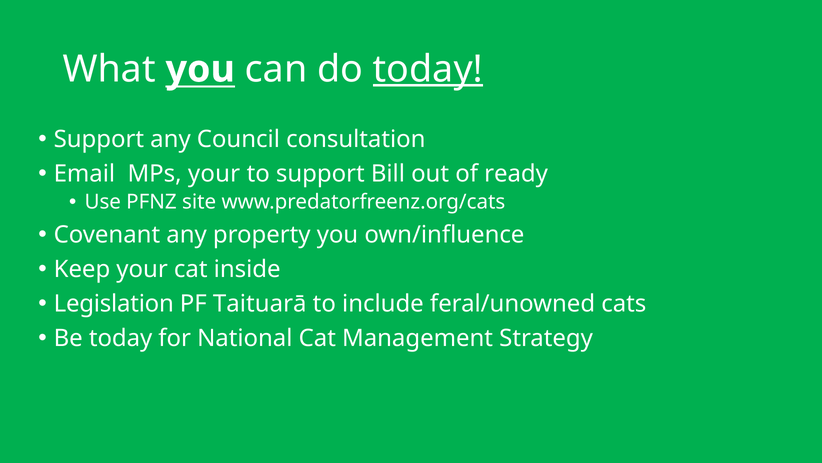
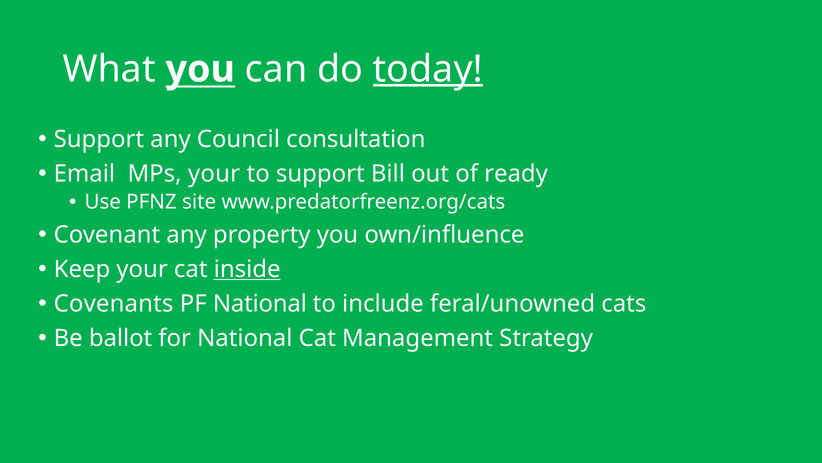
inside underline: none -> present
Legislation: Legislation -> Covenants
PF Taituarā: Taituarā -> National
Be today: today -> ballot
